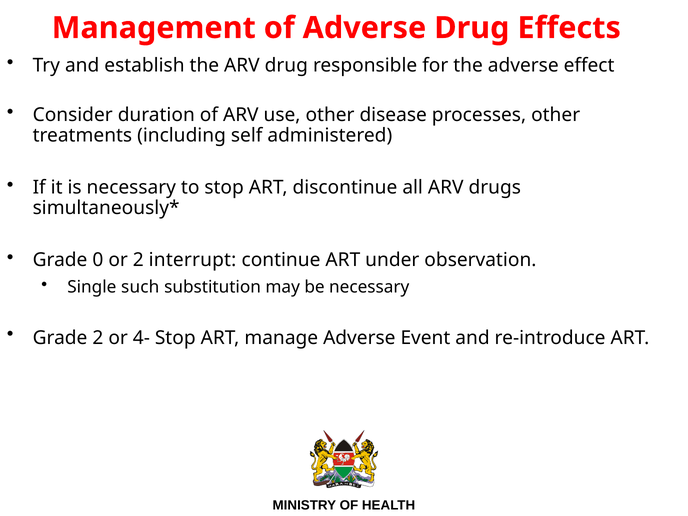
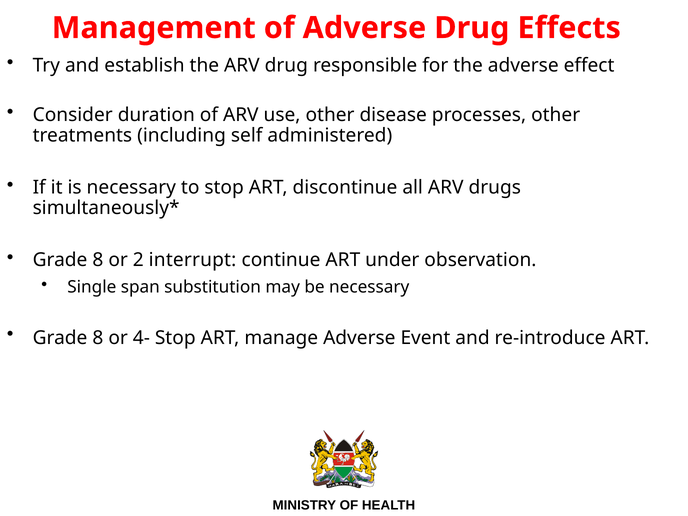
0 at (98, 260): 0 -> 8
such: such -> span
2 at (98, 338): 2 -> 8
